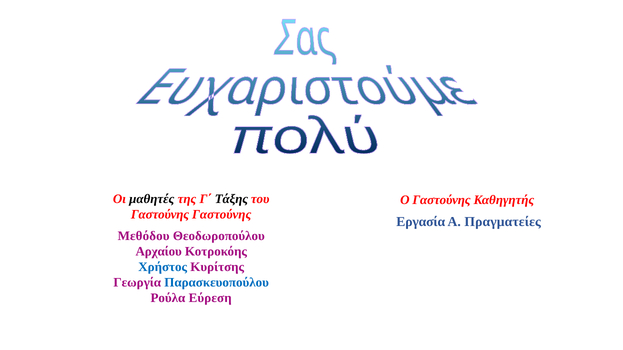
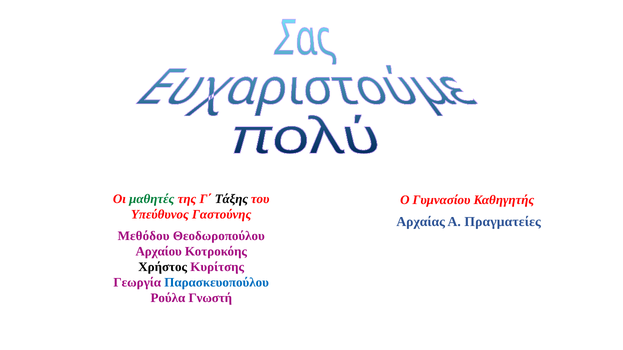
μαθητές colour: black -> green
Ο Γαστούνης: Γαστούνης -> Γυμνασίου
Γαστούνης at (160, 215): Γαστούνης -> Υπεύθυνος
Εργασία: Εργασία -> Αρχαίας
Χρήστος colour: blue -> black
Εύρεση: Εύρεση -> Γνωστή
